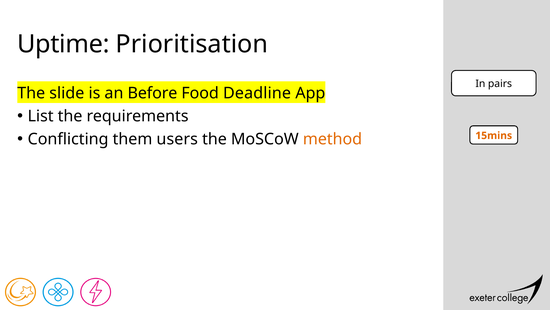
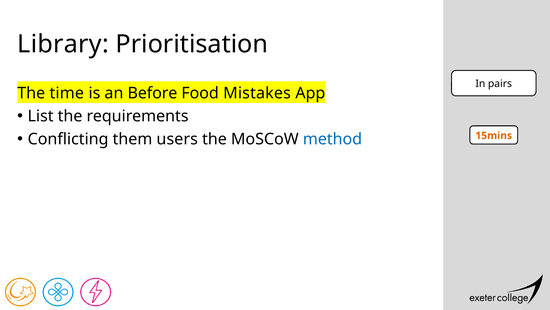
Uptime: Uptime -> Library
slide: slide -> time
Deadline: Deadline -> Mistakes
method colour: orange -> blue
